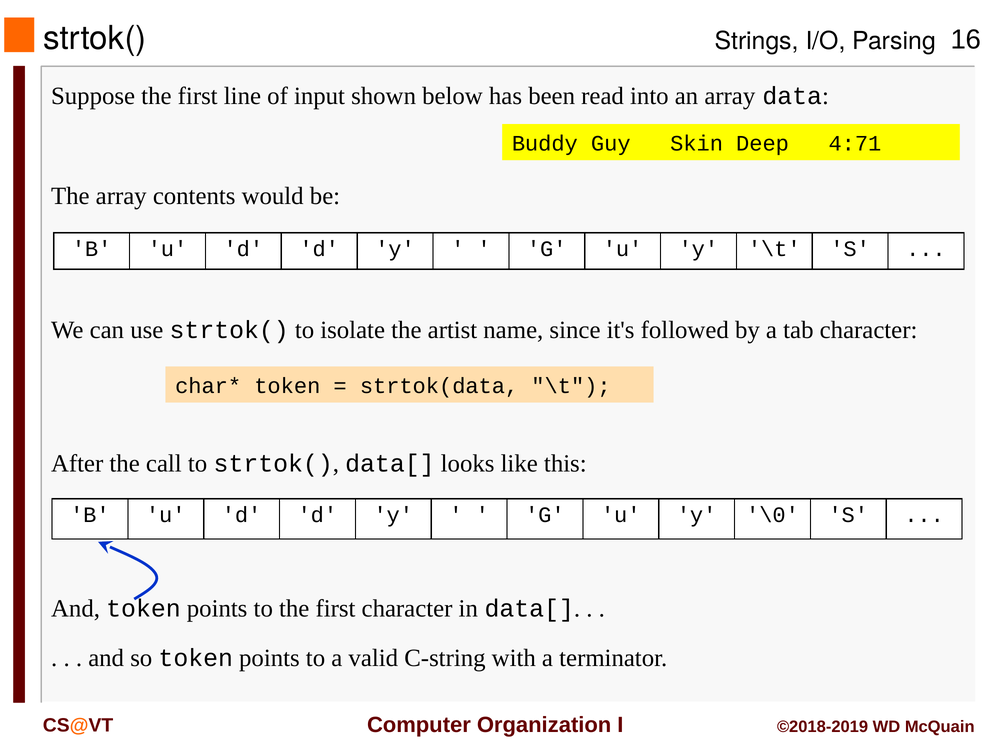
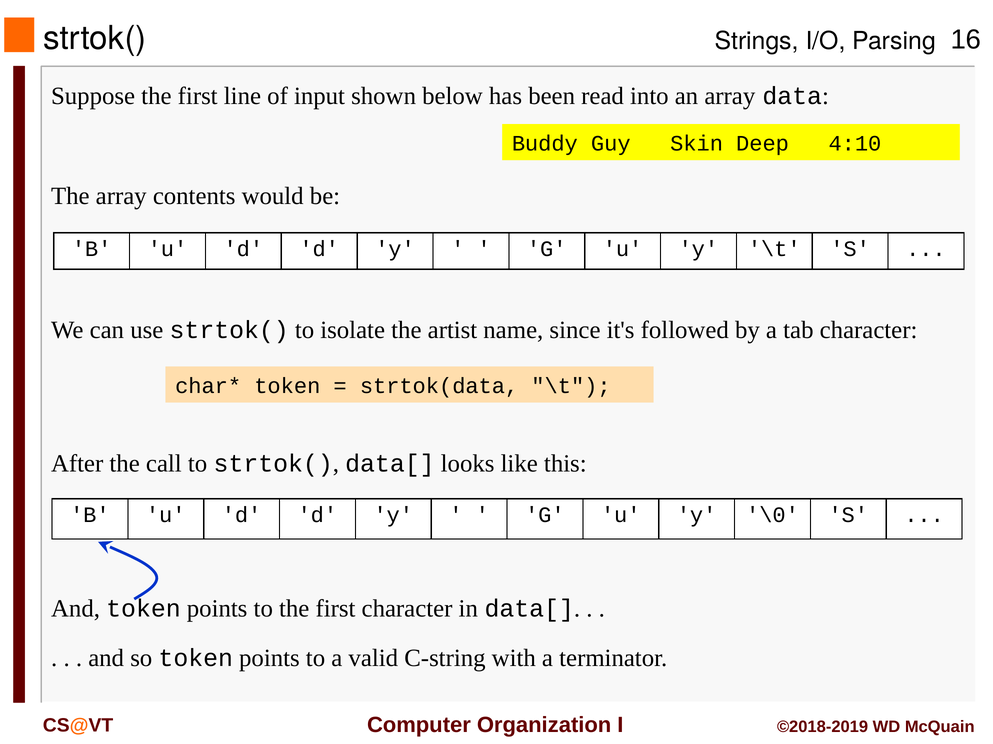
4:71: 4:71 -> 4:10
